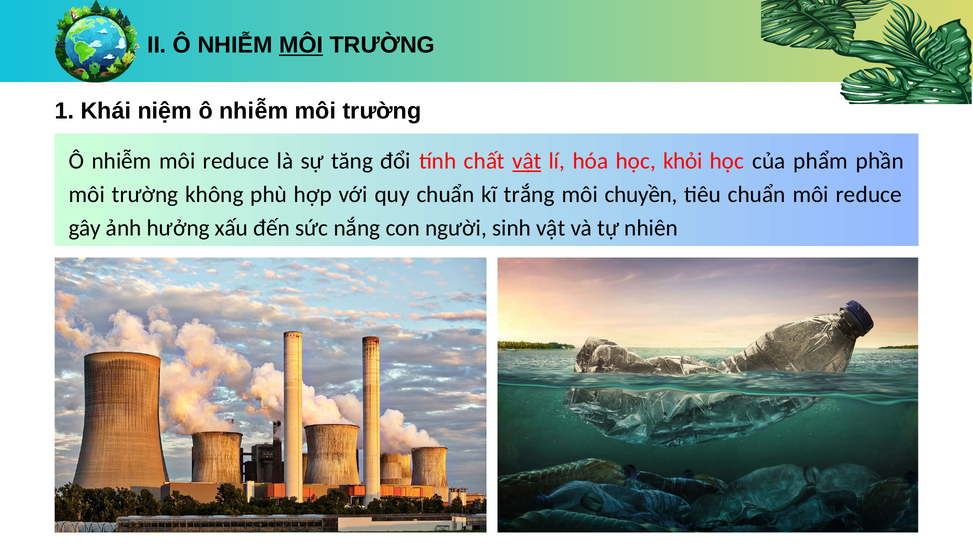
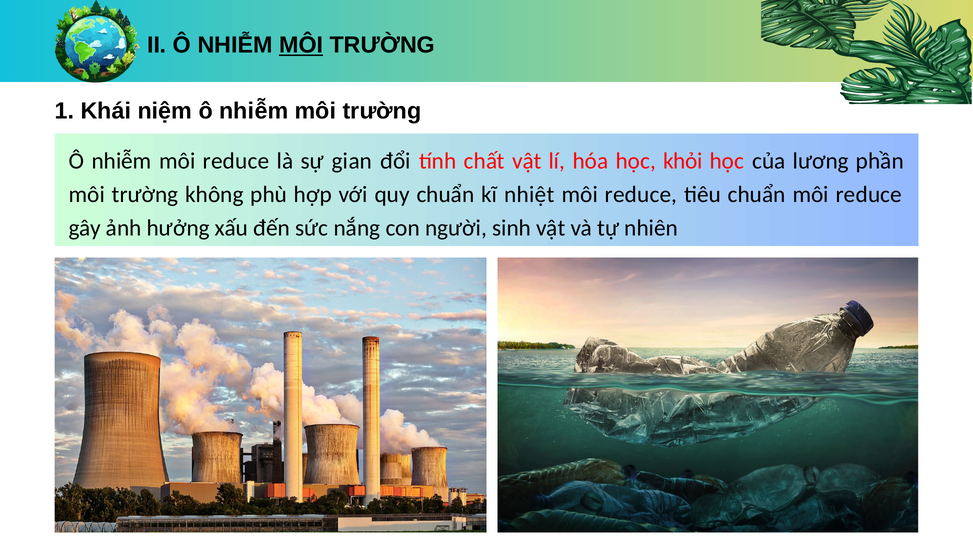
tăng: tăng -> gian
vật at (527, 161) underline: present -> none
phẩm: phẩm -> lương
trắng: trắng -> nhiệt
chuyền at (641, 195): chuyền -> reduce
